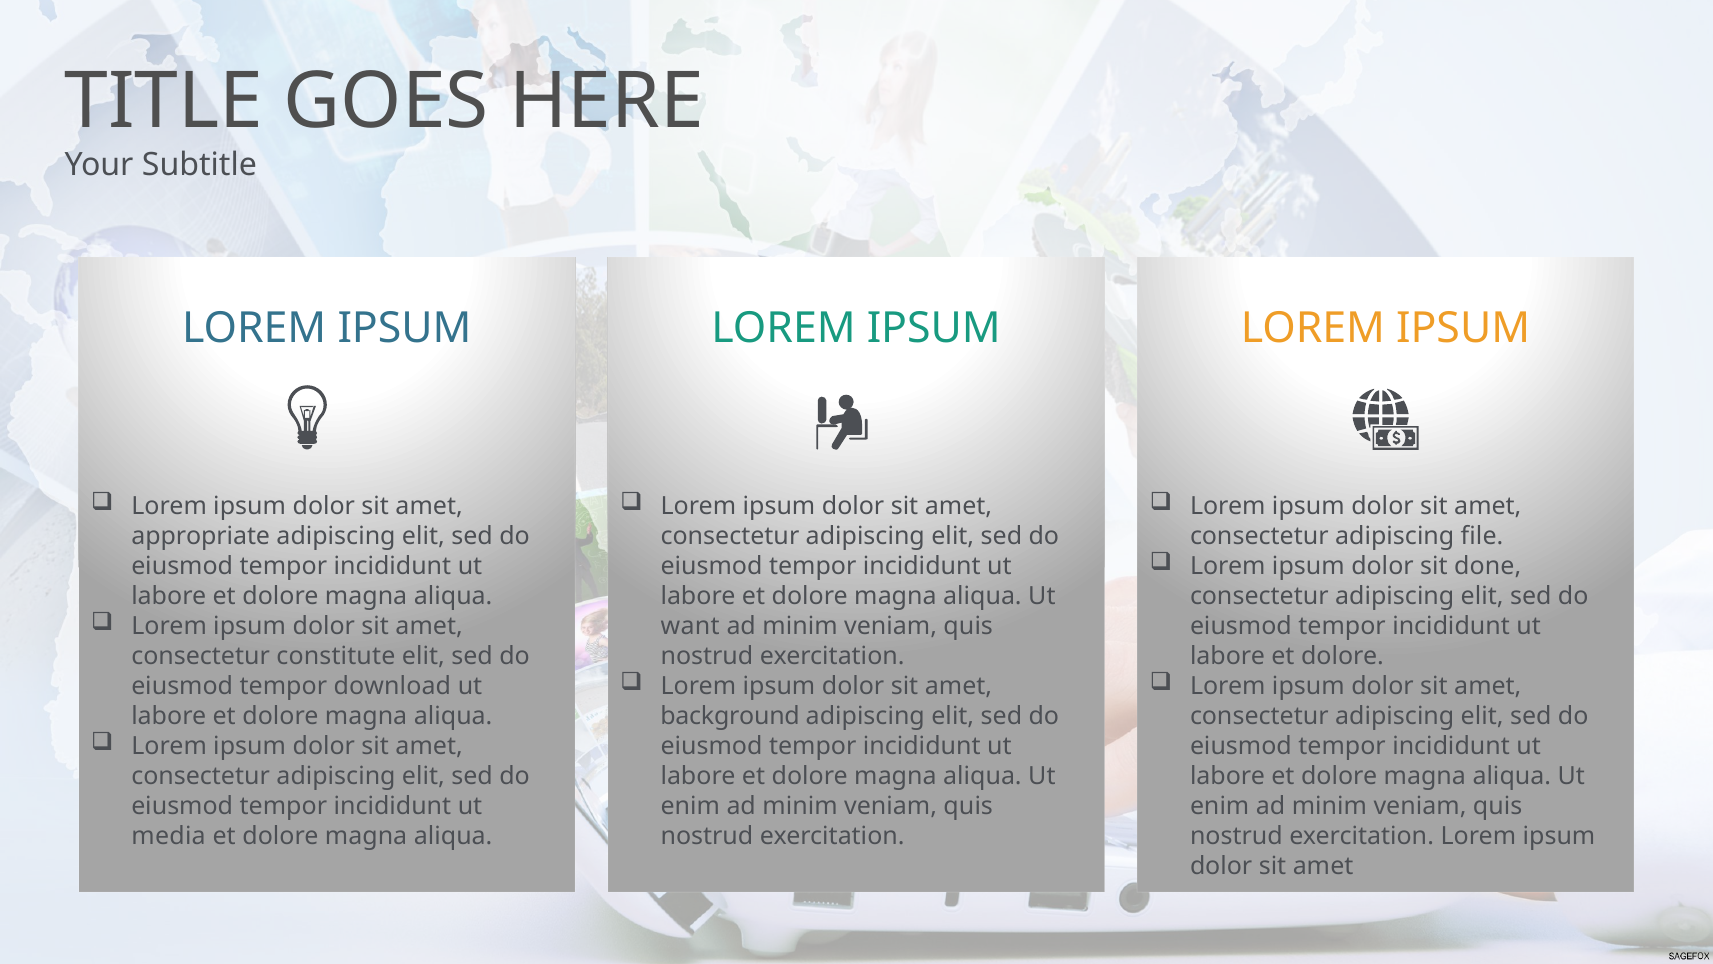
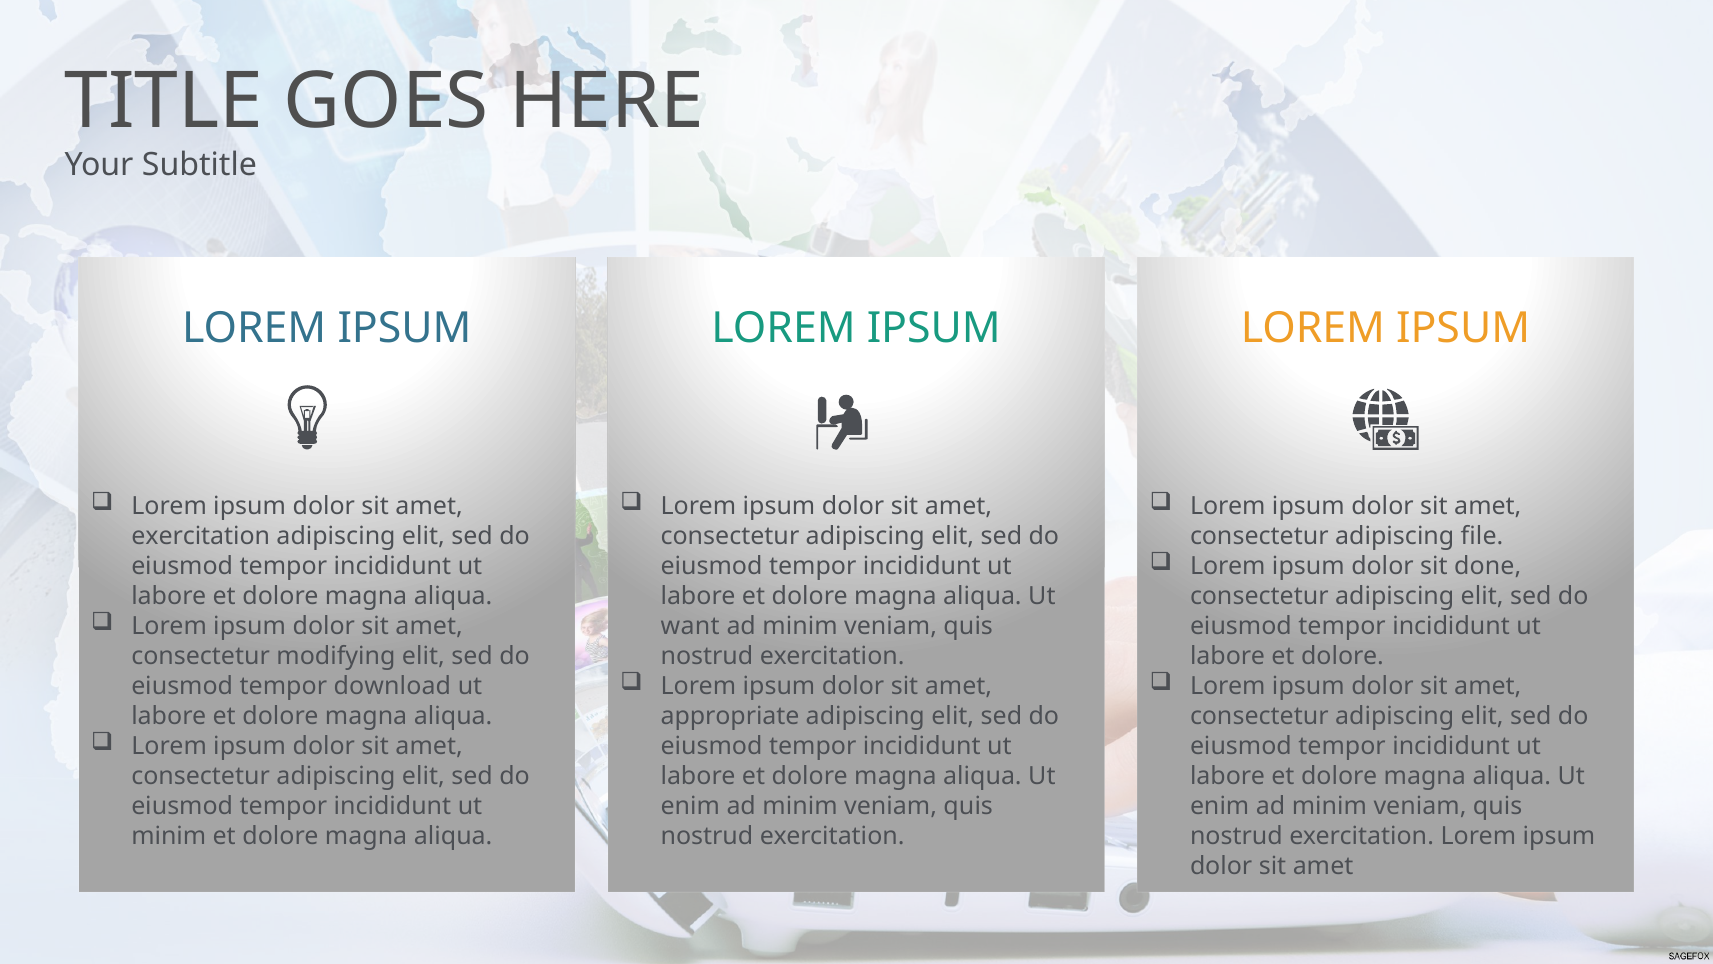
appropriate at (201, 536): appropriate -> exercitation
constitute: constitute -> modifying
background: background -> appropriate
media at (169, 836): media -> minim
